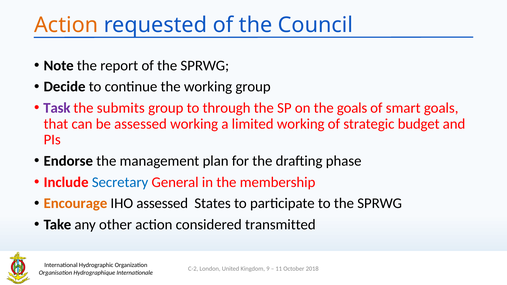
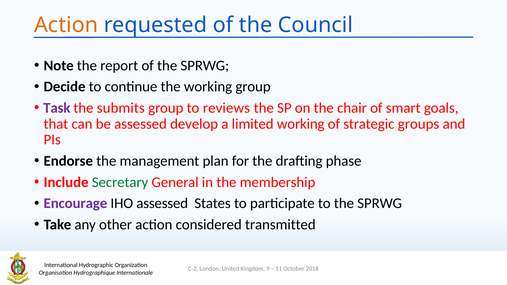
through: through -> reviews
the goals: goals -> chair
assessed working: working -> develop
budget: budget -> groups
Secretary colour: blue -> green
Encourage colour: orange -> purple
